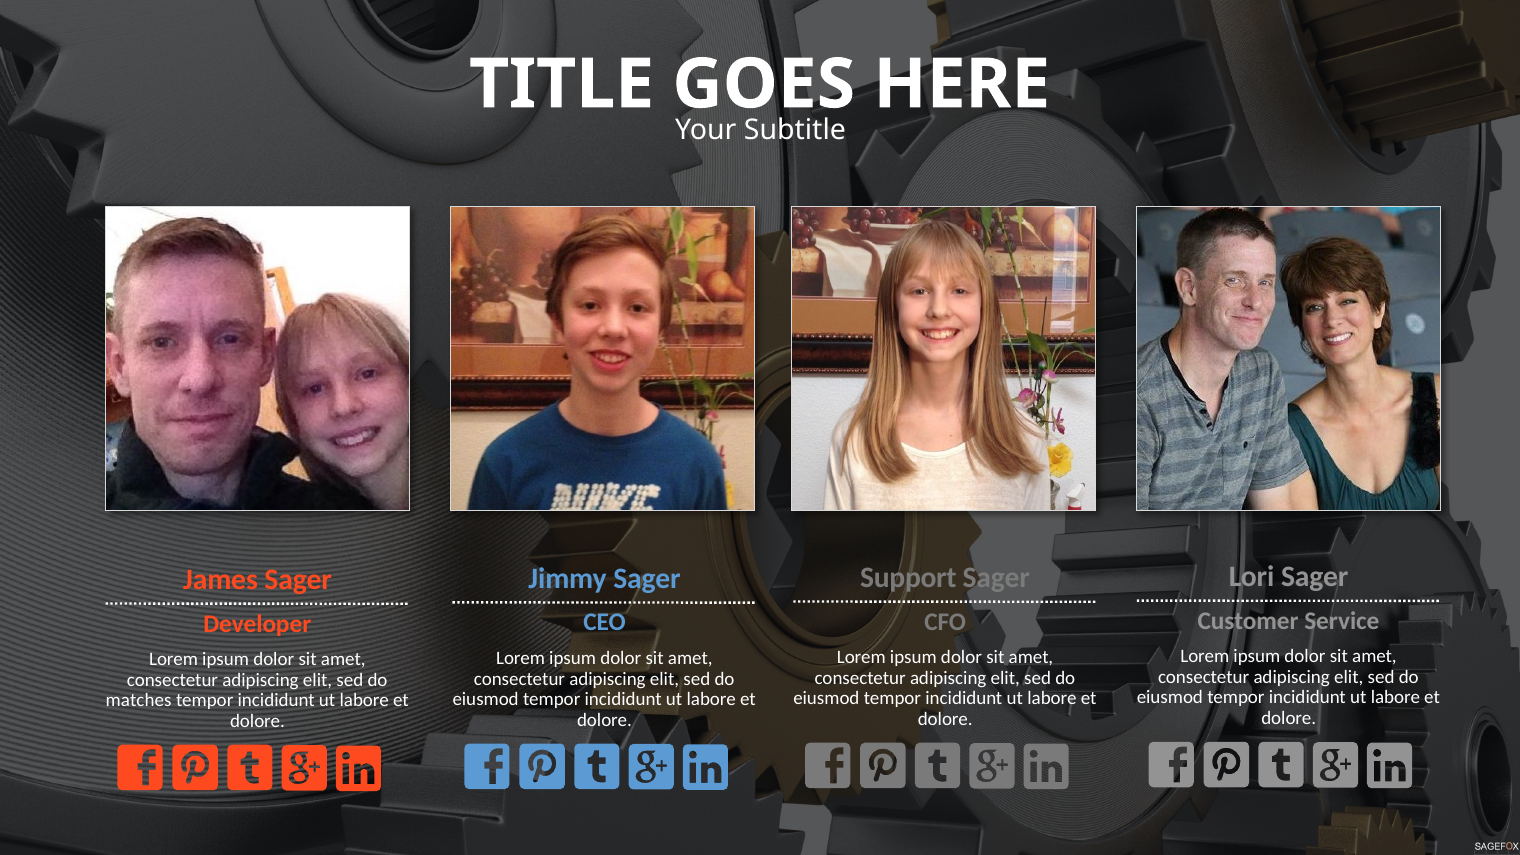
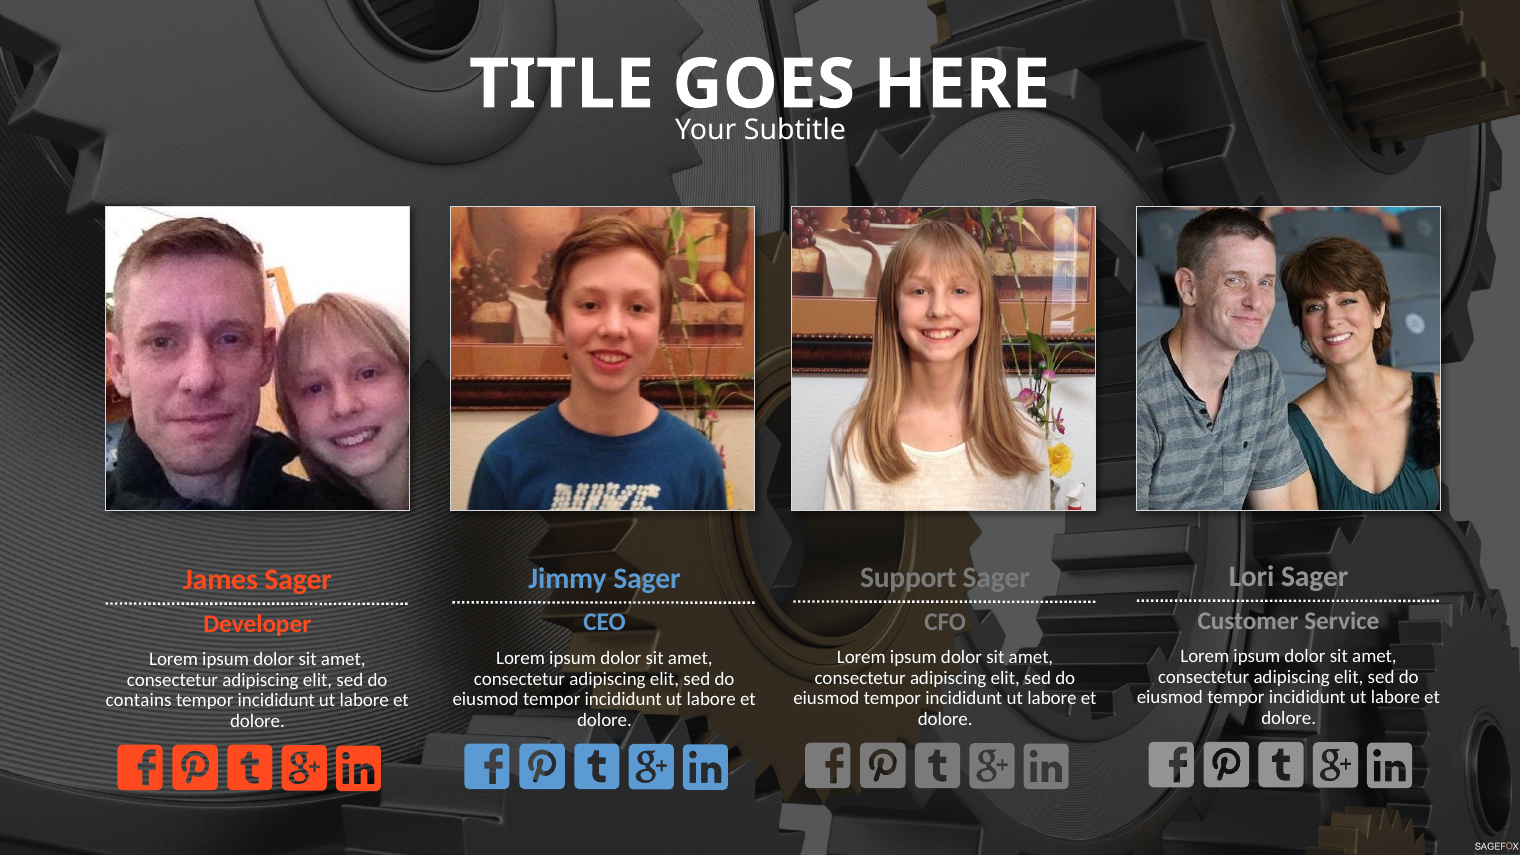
matches: matches -> contains
